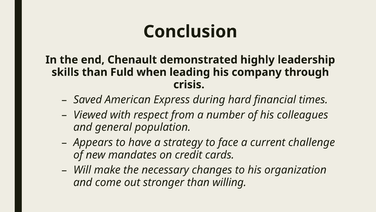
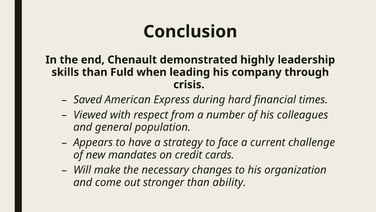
willing: willing -> ability
